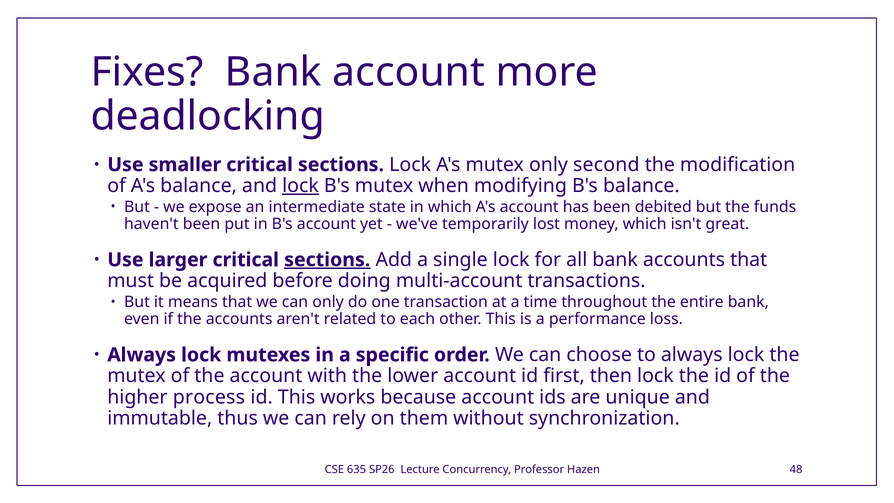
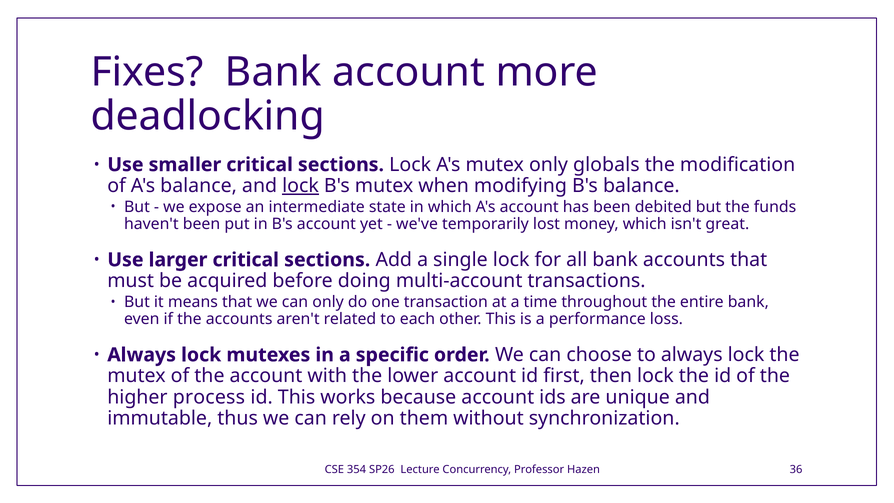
second: second -> globals
sections at (327, 260) underline: present -> none
635: 635 -> 354
48: 48 -> 36
